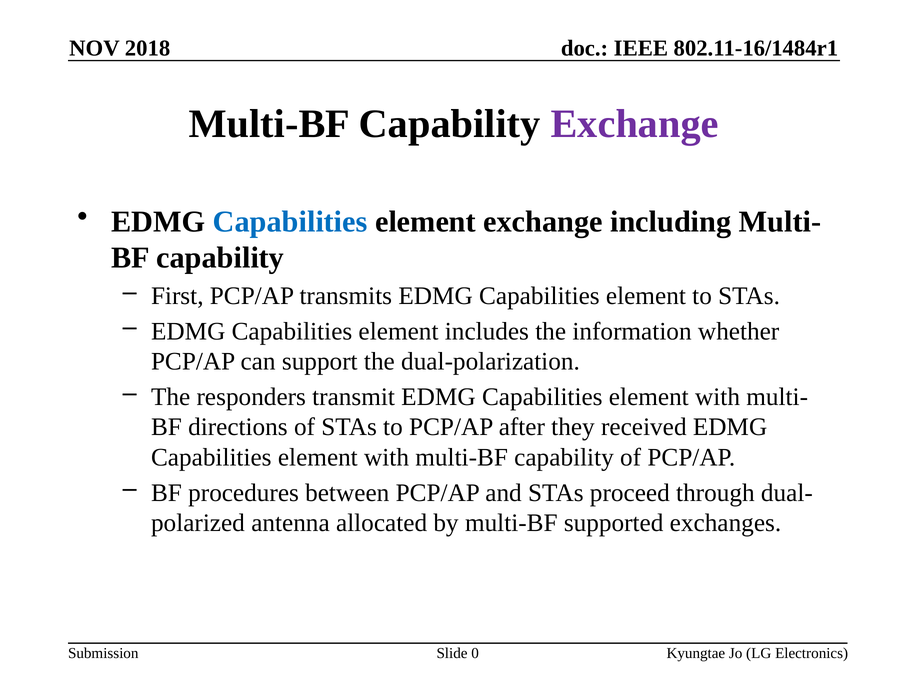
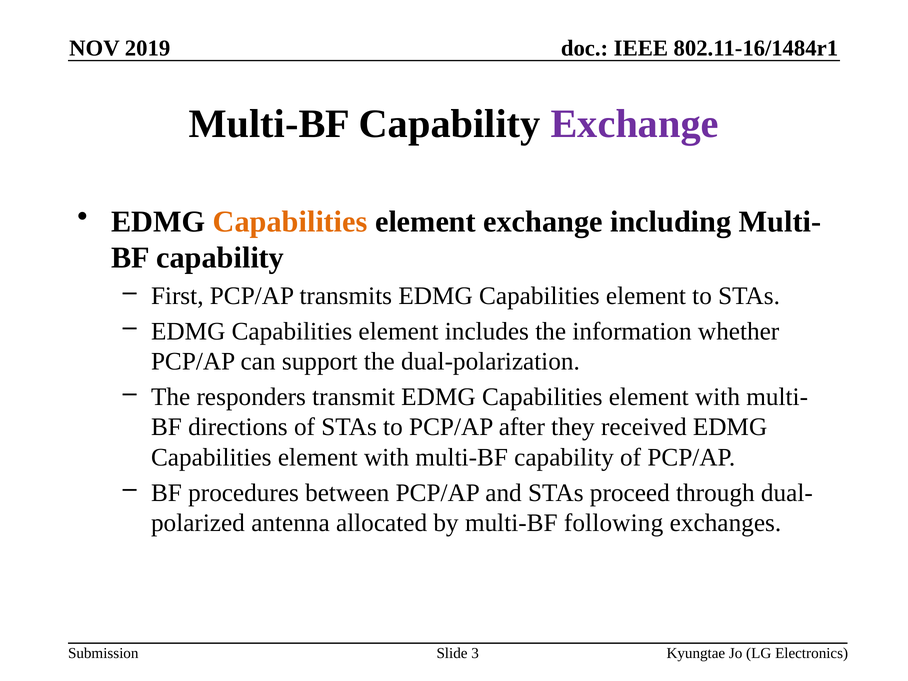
2018: 2018 -> 2019
Capabilities at (290, 222) colour: blue -> orange
supported: supported -> following
0: 0 -> 3
